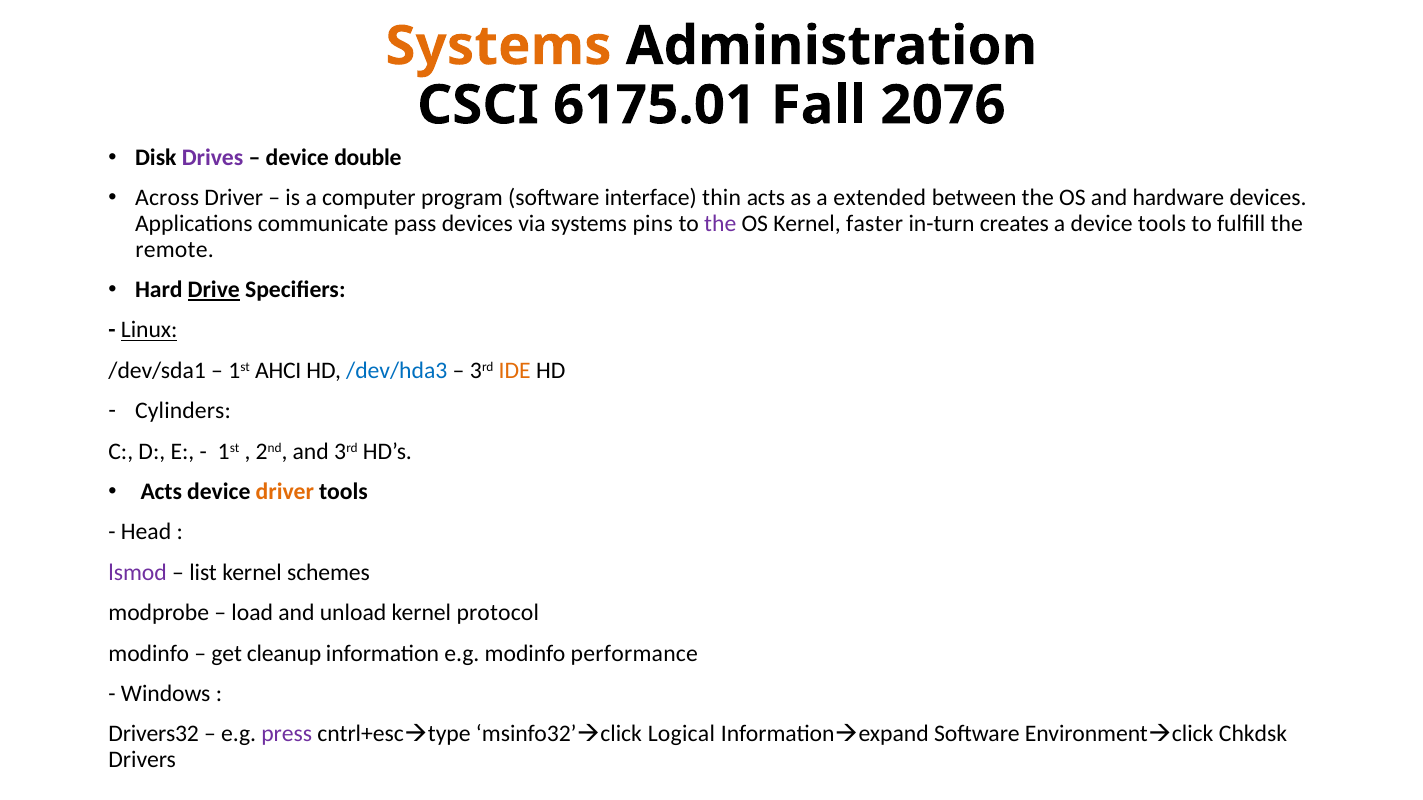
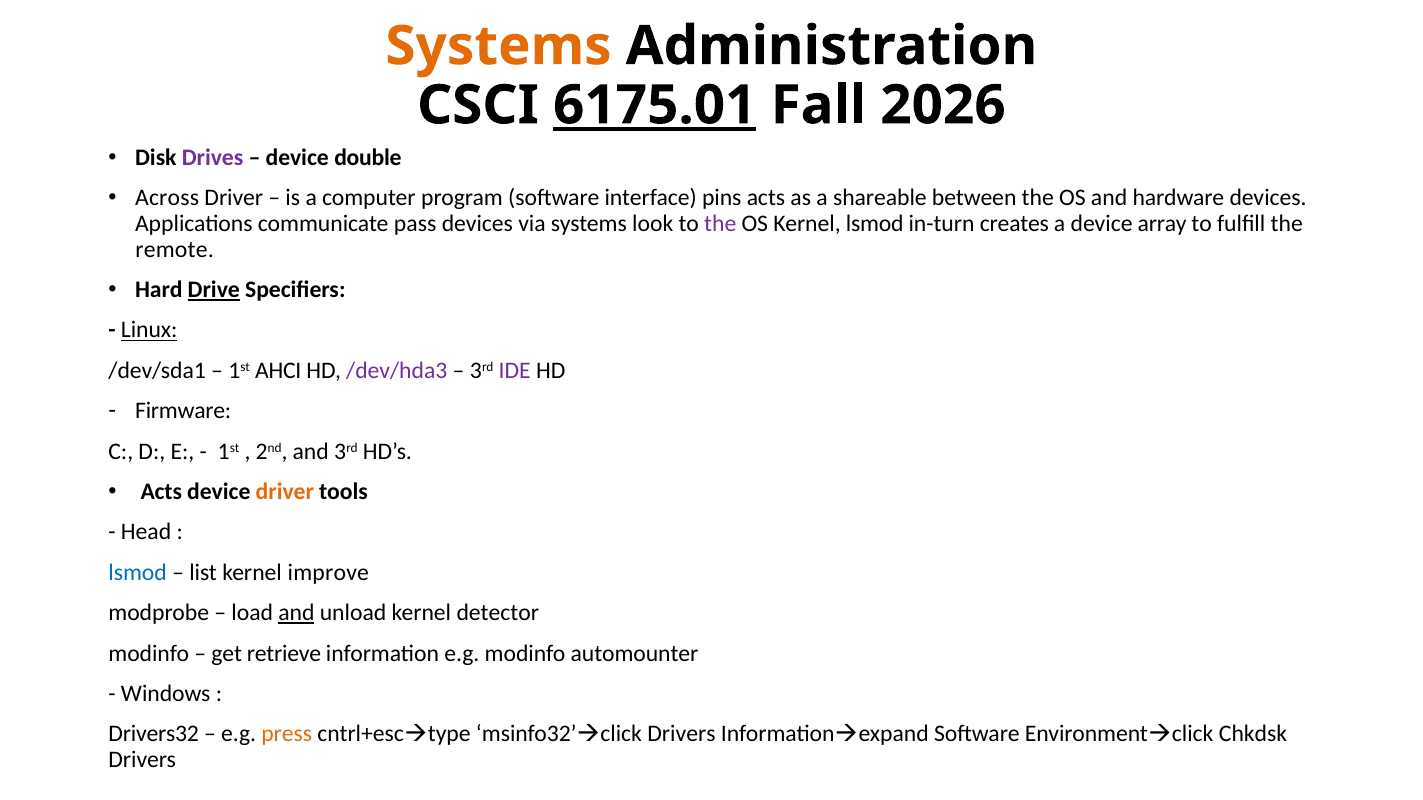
6175.01 underline: none -> present
2076: 2076 -> 2026
thin: thin -> pins
extended: extended -> shareable
pins: pins -> look
Kernel faster: faster -> lsmod
device tools: tools -> array
/dev/hda3 colour: blue -> purple
IDE colour: orange -> purple
Cylinders: Cylinders -> Firmware
lsmod at (138, 573) colour: purple -> blue
schemes: schemes -> improve
and at (296, 613) underline: none -> present
protocol: protocol -> detector
cleanup: cleanup -> retrieve
performance: performance -> automounter
press colour: purple -> orange
msinfo32’click Logical: Logical -> Drivers
